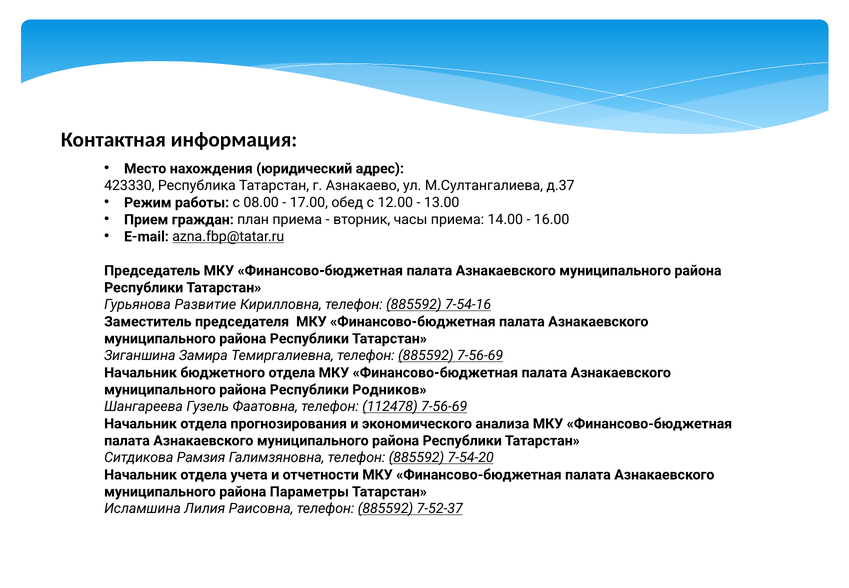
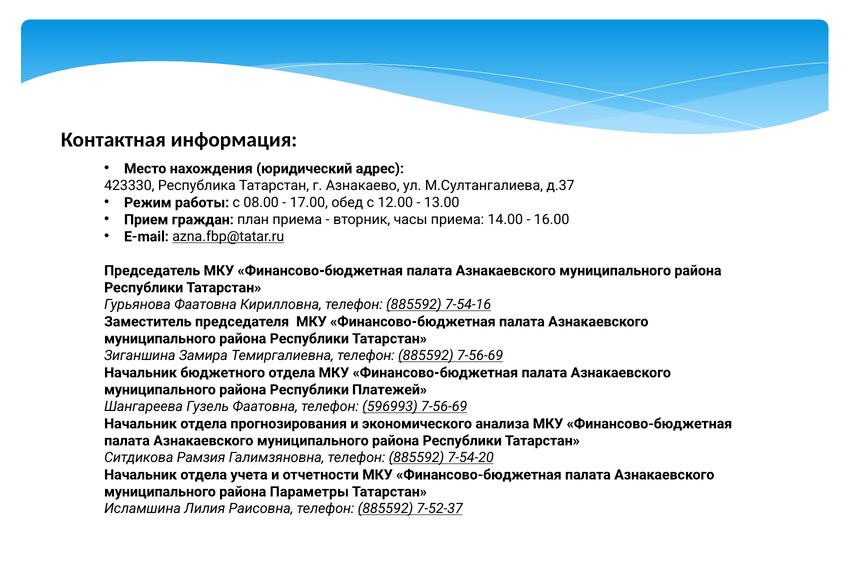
Гурьянова Развитие: Развитие -> Фаатовна
Родников: Родников -> Платежей
112478: 112478 -> 596993
